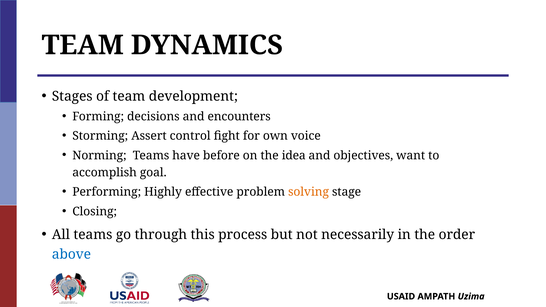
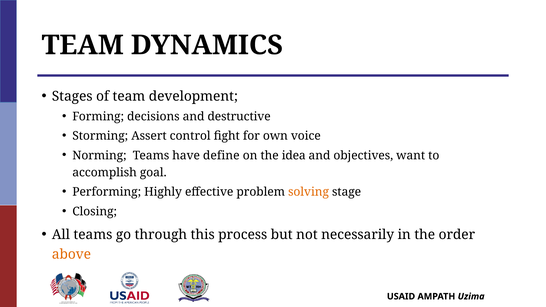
encounters: encounters -> destructive
before: before -> define
above colour: blue -> orange
